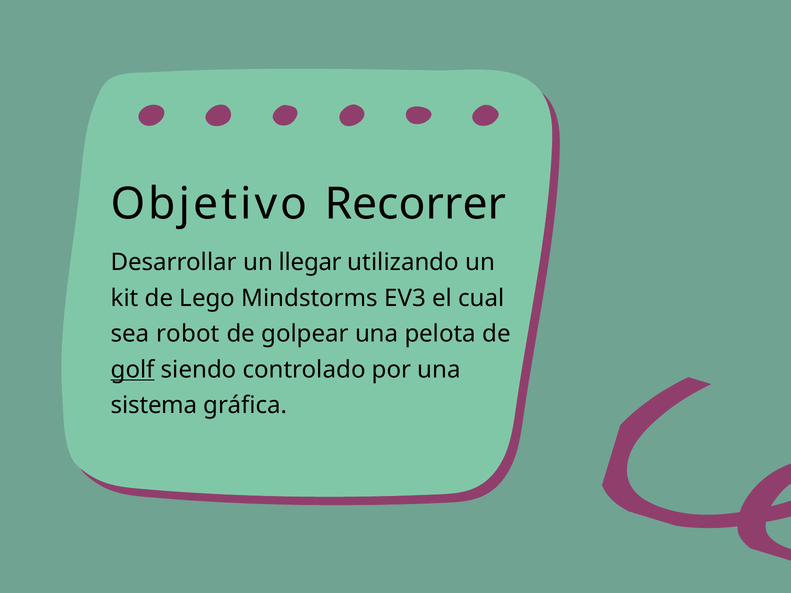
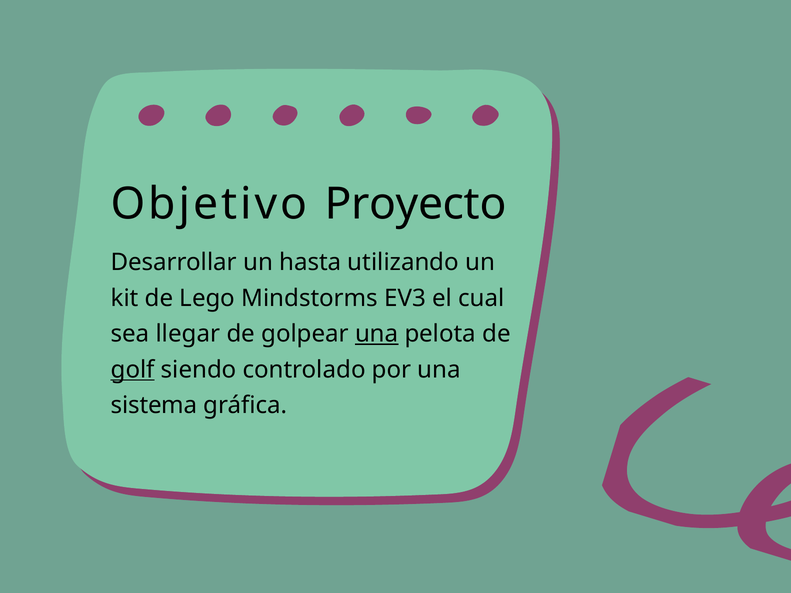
Recorrer: Recorrer -> Proyecto
llegar: llegar -> hasta
robot: robot -> llegar
una at (377, 334) underline: none -> present
